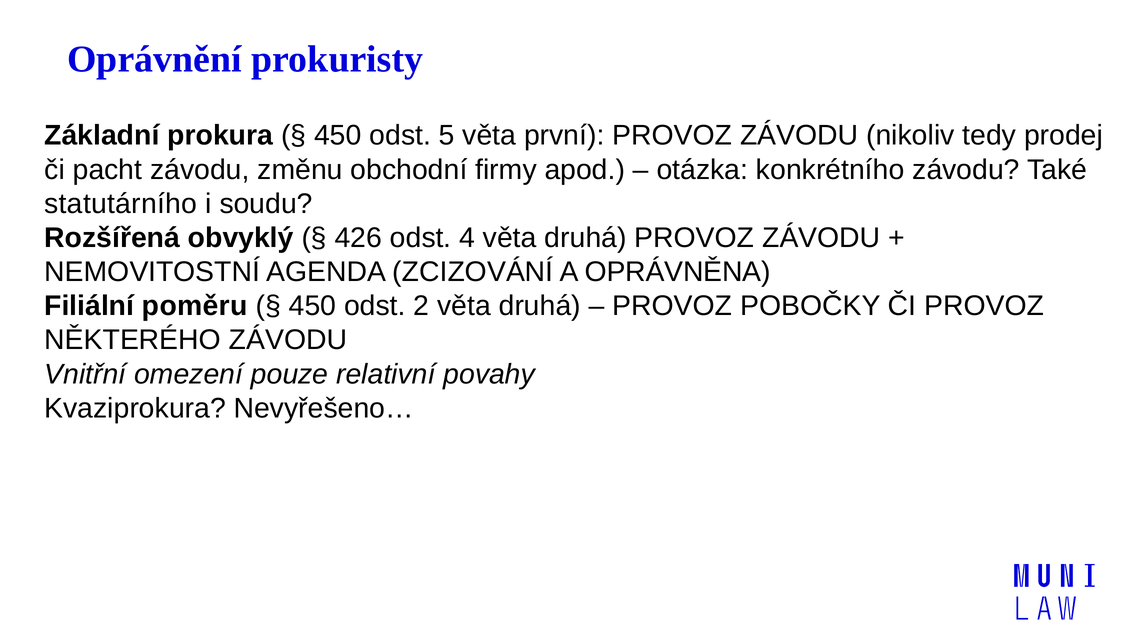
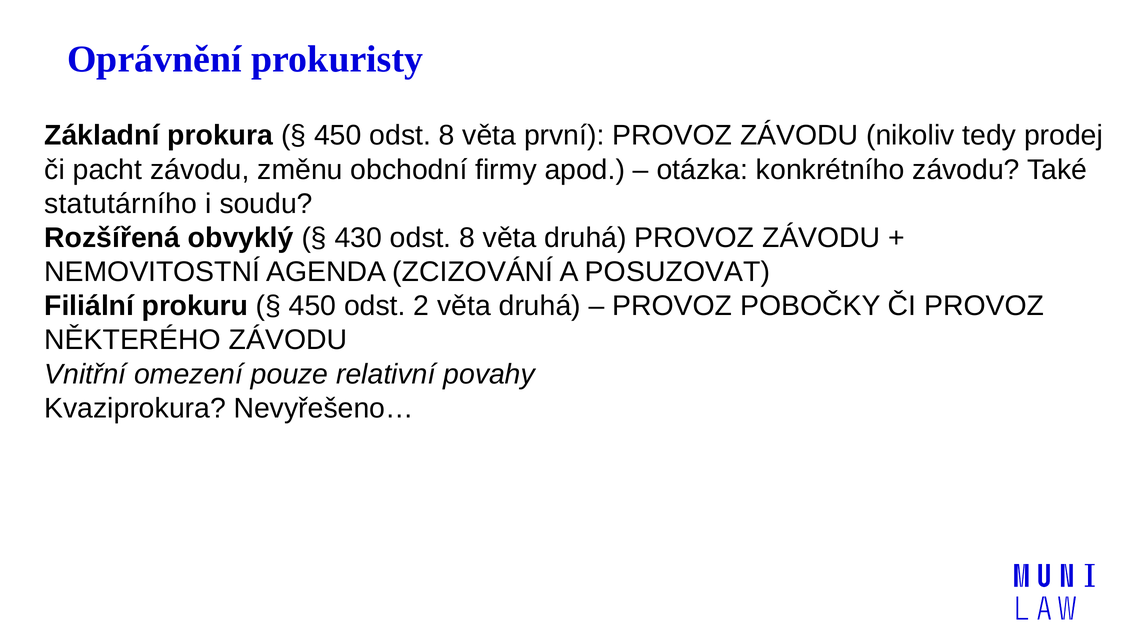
450 odst 5: 5 -> 8
426: 426 -> 430
4 at (467, 238): 4 -> 8
OPRÁVNĚNA: OPRÁVNĚNA -> POSUZOVAT
poměru: poměru -> prokuru
